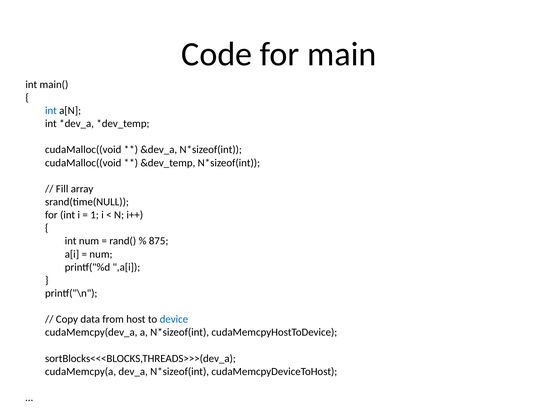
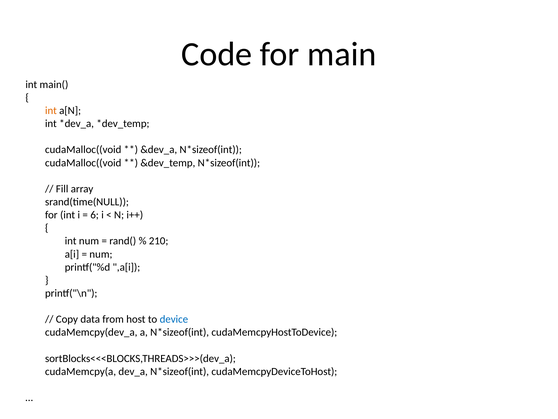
int at (51, 110) colour: blue -> orange
1: 1 -> 6
875: 875 -> 210
